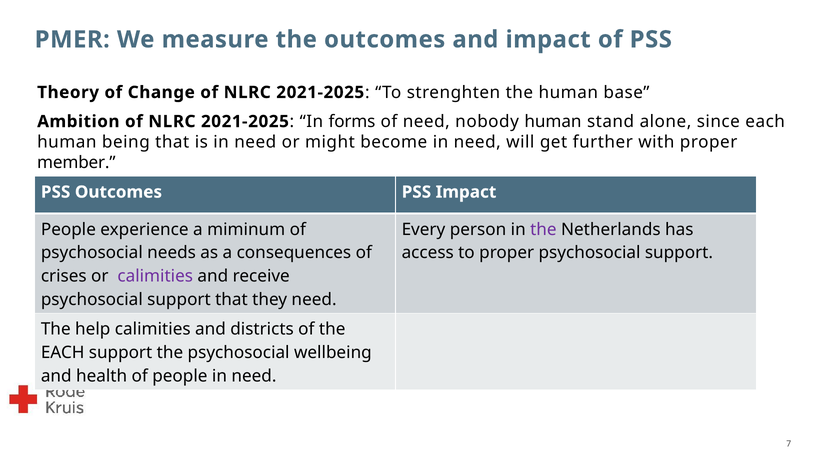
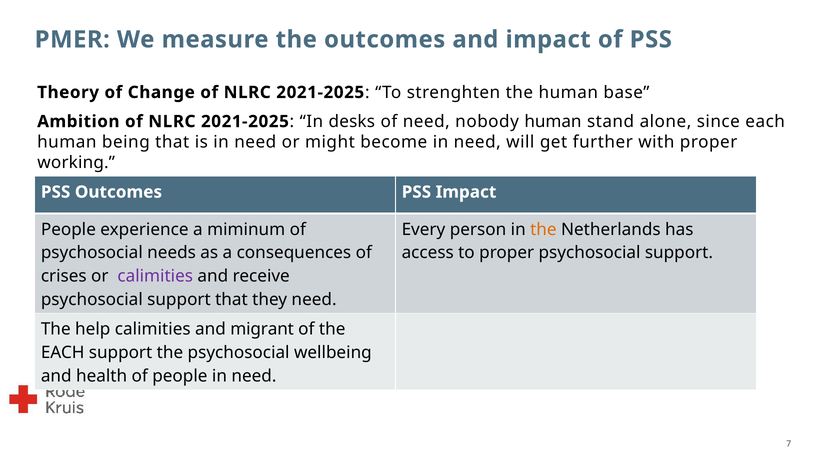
forms: forms -> desks
member: member -> working
the at (543, 229) colour: purple -> orange
districts: districts -> migrant
